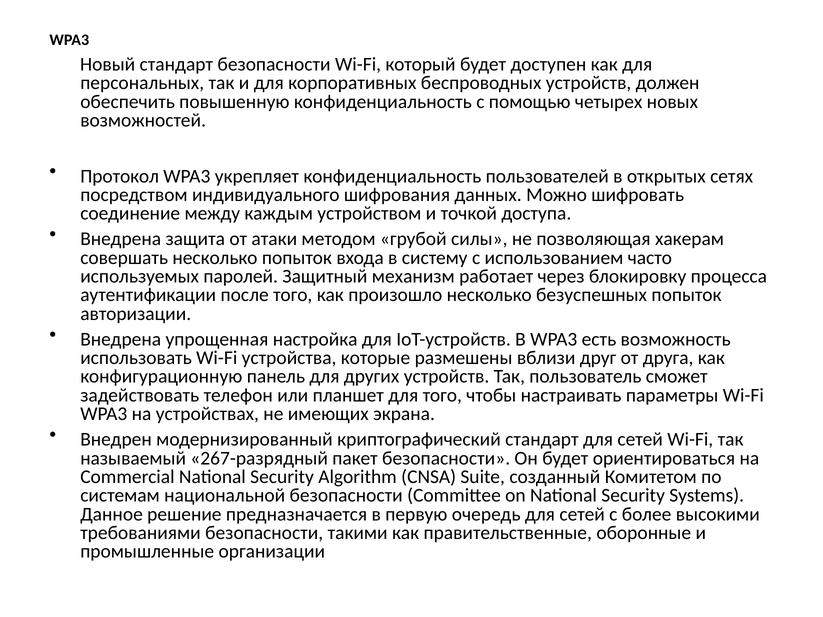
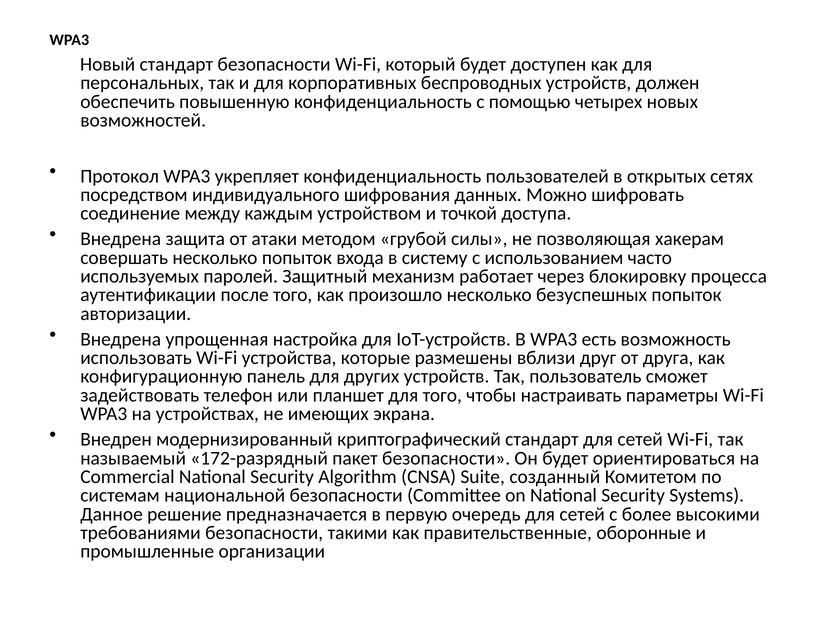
267-разрядный: 267-разрядный -> 172-разрядный
